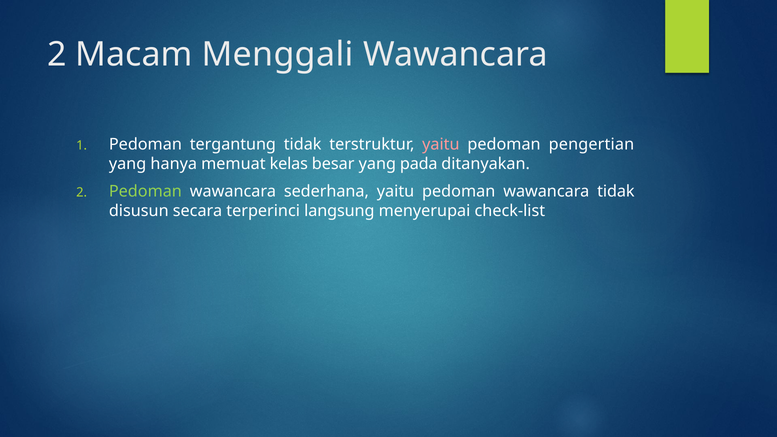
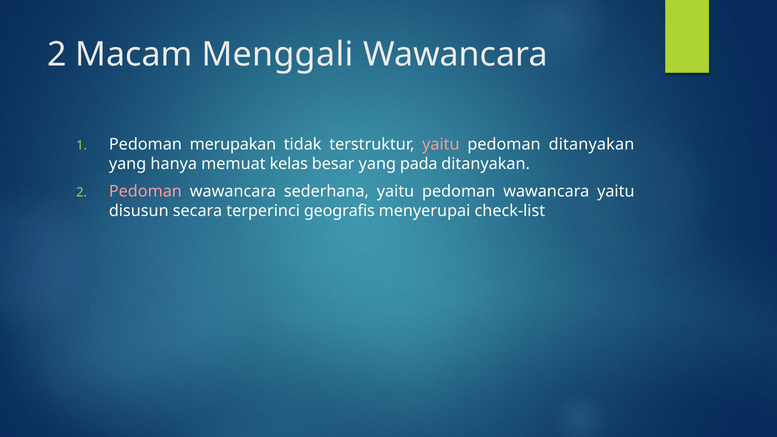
tergantung: tergantung -> merupakan
pedoman pengertian: pengertian -> ditanyakan
Pedoman at (145, 192) colour: light green -> pink
wawancara tidak: tidak -> yaitu
langsung: langsung -> geografis
